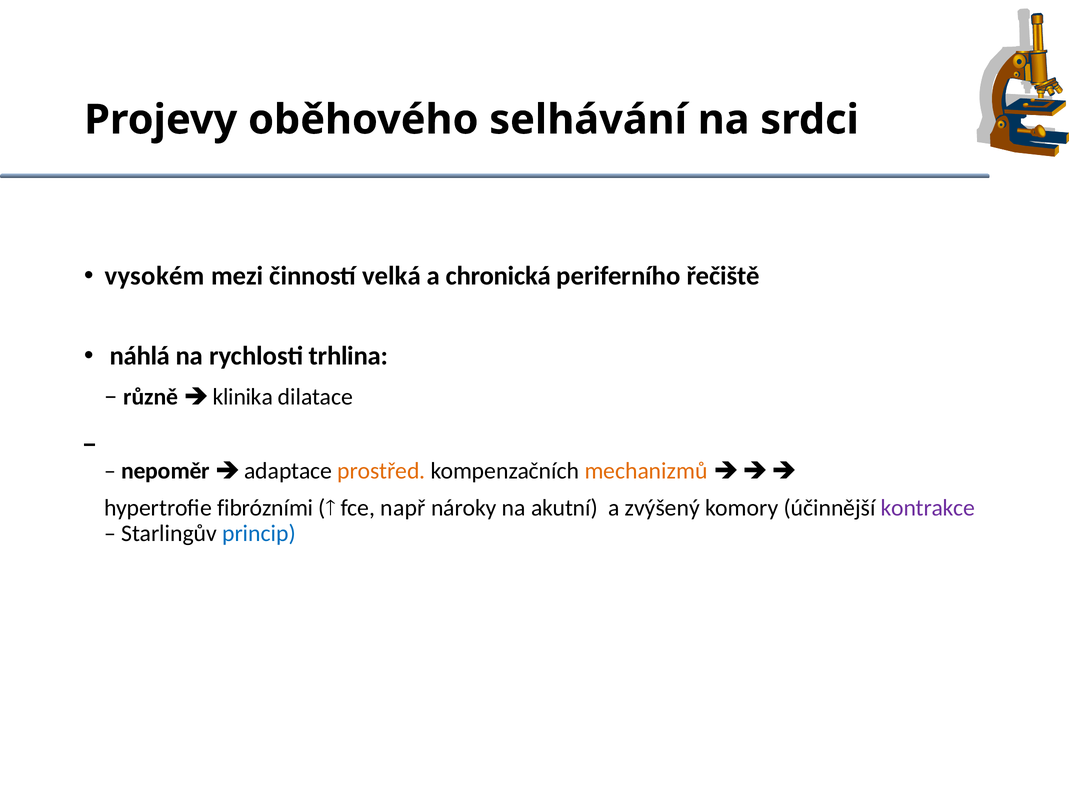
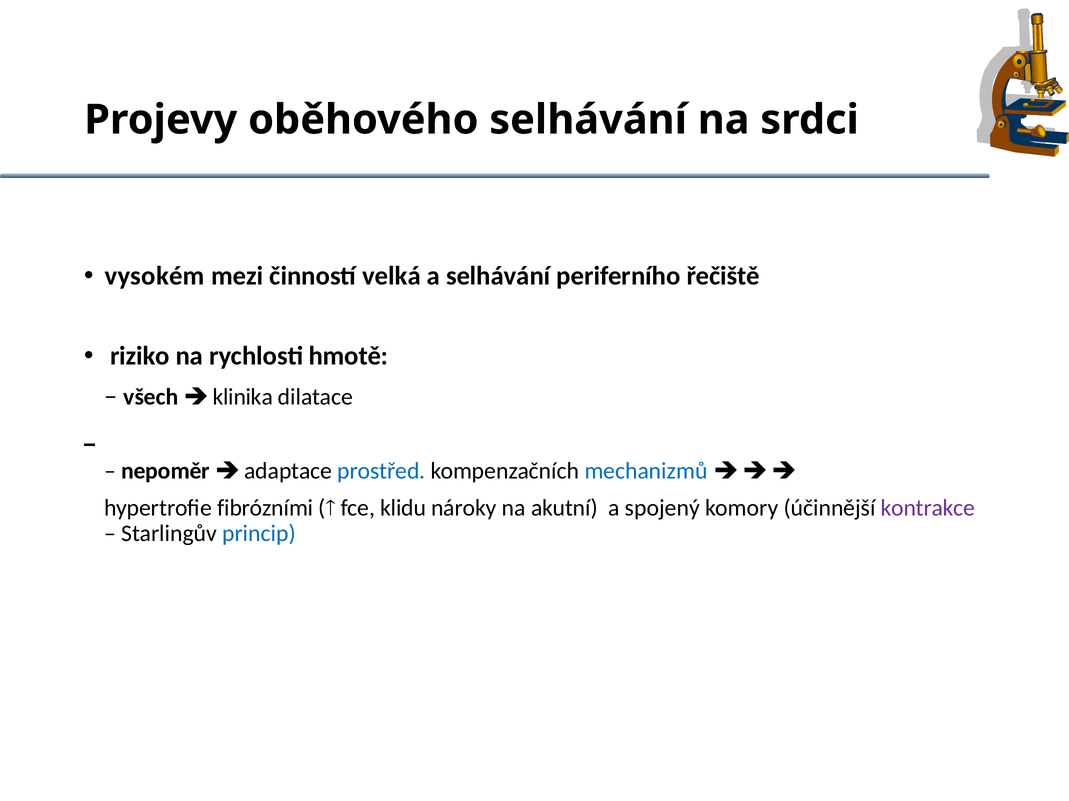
a chronická: chronická -> selhávání
náhlá: náhlá -> riziko
trhlina: trhlina -> hmotě
různě: různě -> všech
prostřed colour: orange -> blue
mechanizmů colour: orange -> blue
např: např -> klidu
zvýšený: zvýšený -> spojený
